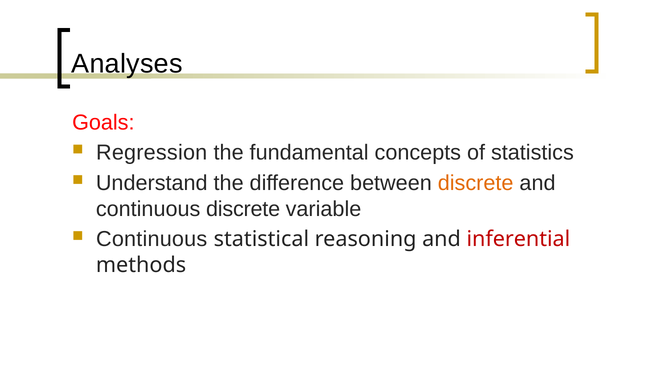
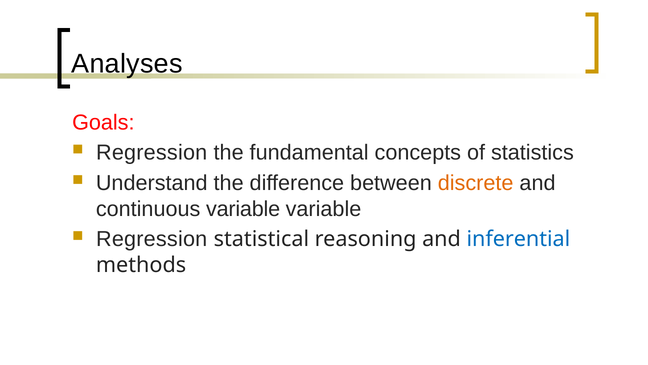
continuous discrete: discrete -> variable
Continuous at (152, 239): Continuous -> Regression
inferential colour: red -> blue
